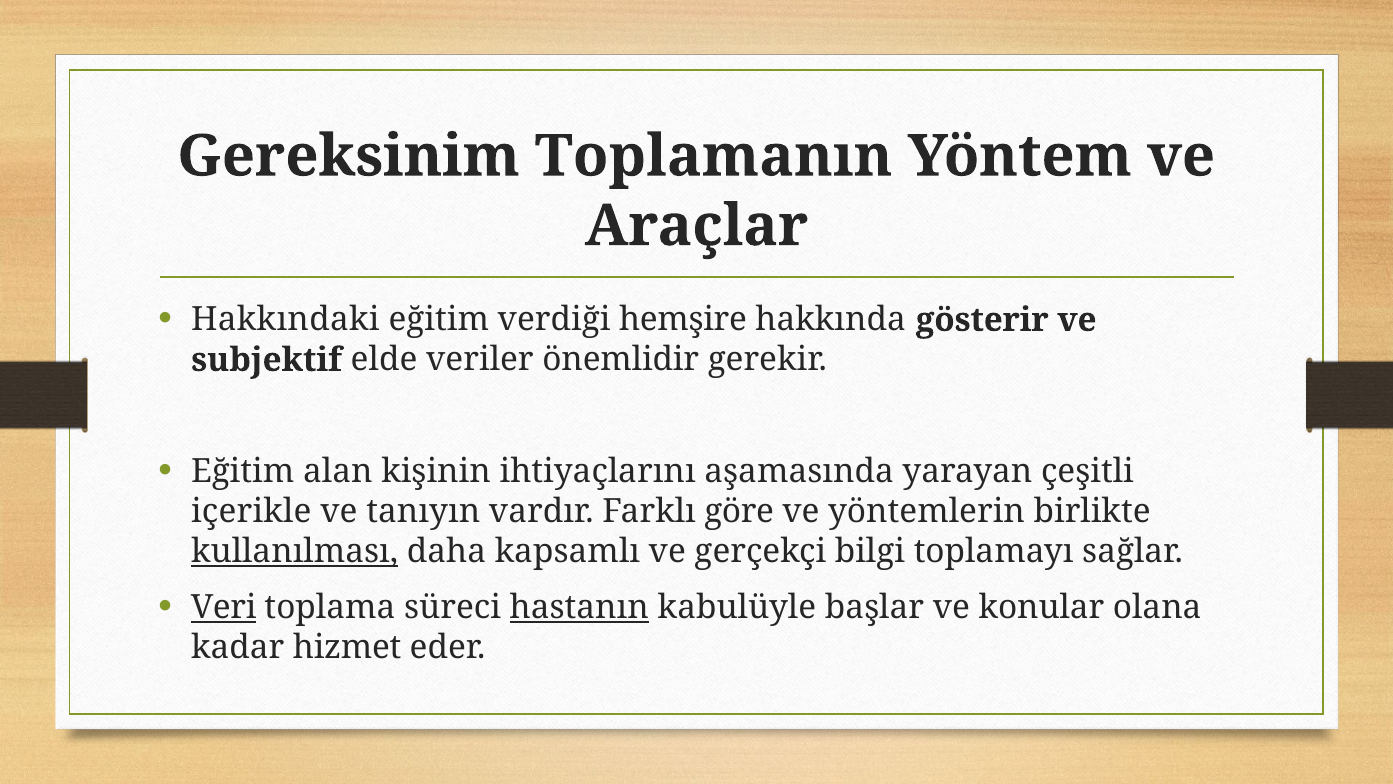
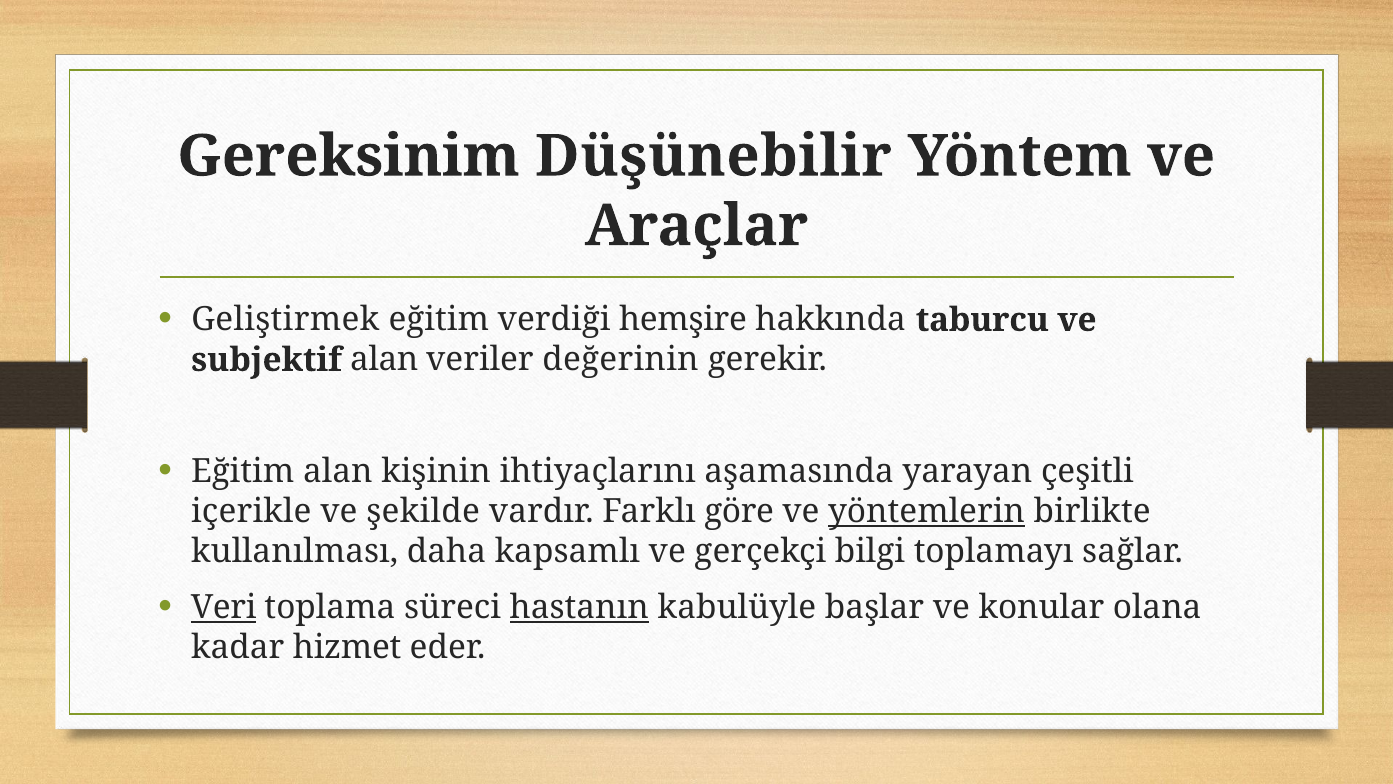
Toplamanın: Toplamanın -> Düşünebilir
Hakkındaki: Hakkındaki -> Geliştirmek
gösterir: gösterir -> taburcu
subjektif elde: elde -> alan
önemlidir: önemlidir -> değerinin
tanıyın: tanıyın -> şekilde
yöntemlerin underline: none -> present
kullanılması underline: present -> none
